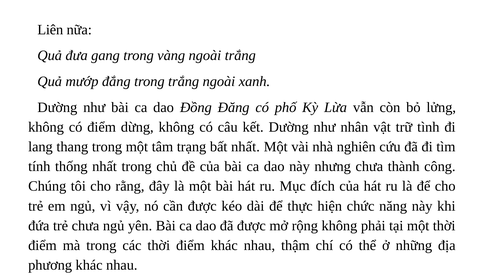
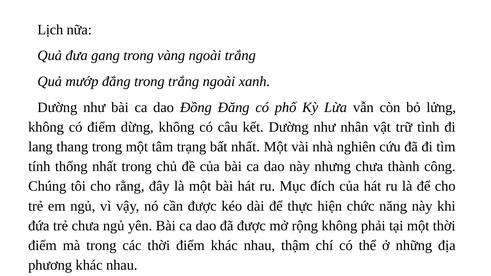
Liên: Liên -> Lịch
